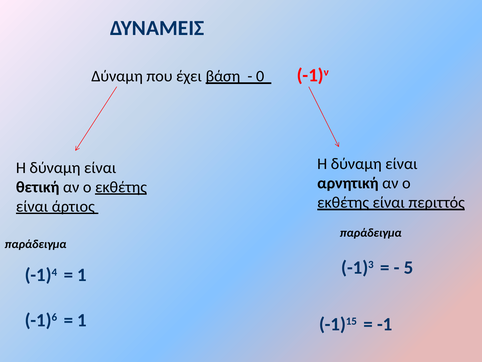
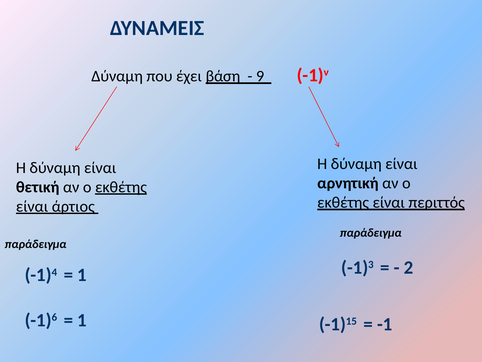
0: 0 -> 9
5: 5 -> 2
